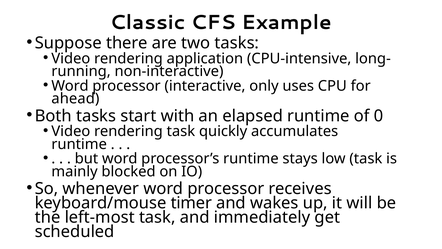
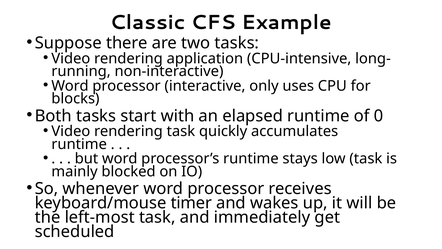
ahead: ahead -> blocks
